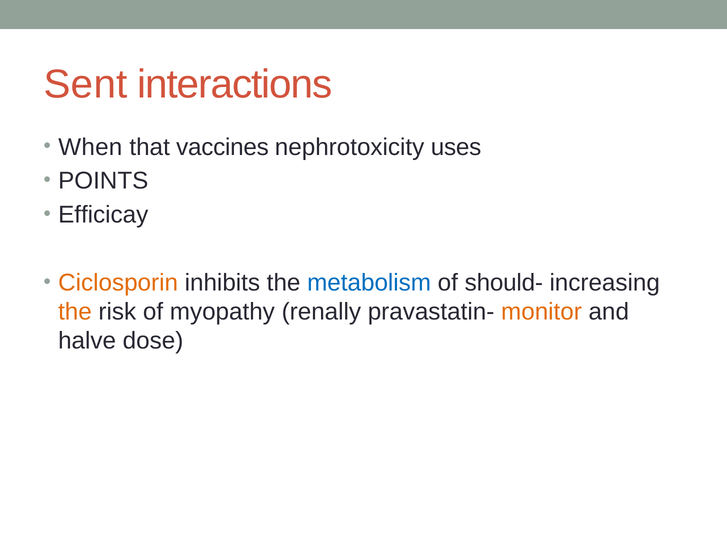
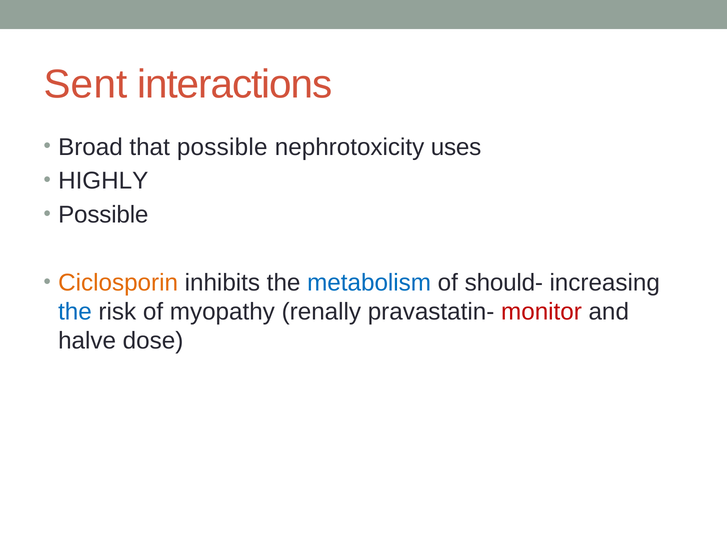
When: When -> Broad
that vaccines: vaccines -> possible
POINTS: POINTS -> HIGHLY
Efficicay at (103, 215): Efficicay -> Possible
the at (75, 312) colour: orange -> blue
monitor colour: orange -> red
